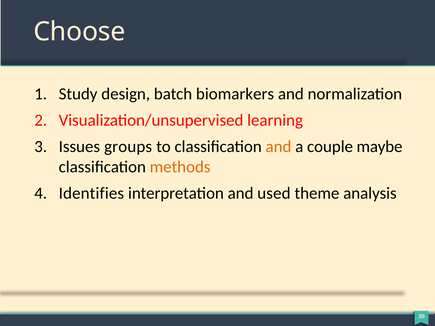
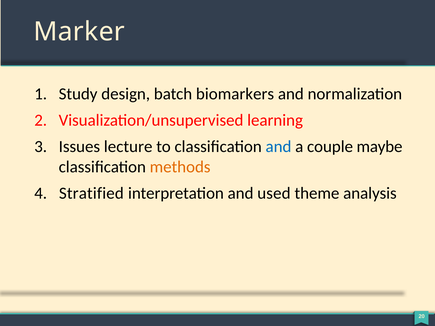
Choose: Choose -> Marker
groups: groups -> lecture
and at (278, 147) colour: orange -> blue
Identifies: Identifies -> Stratified
